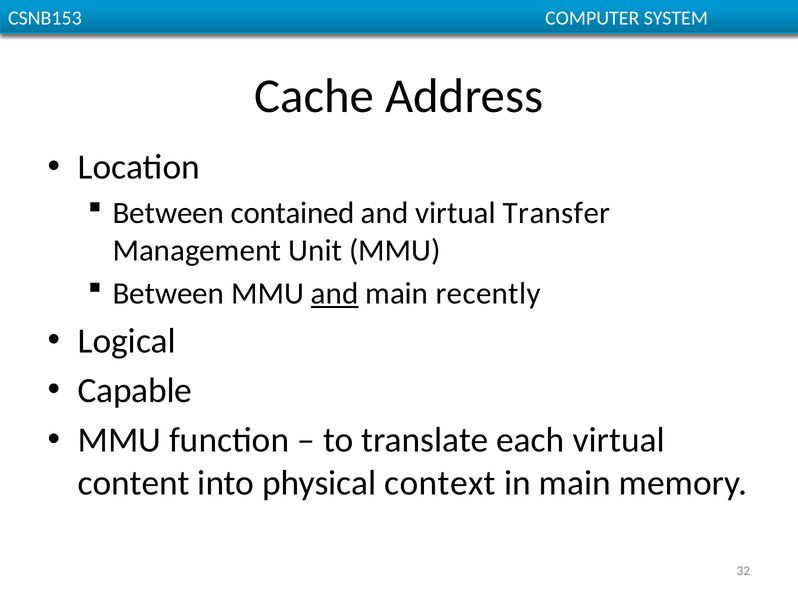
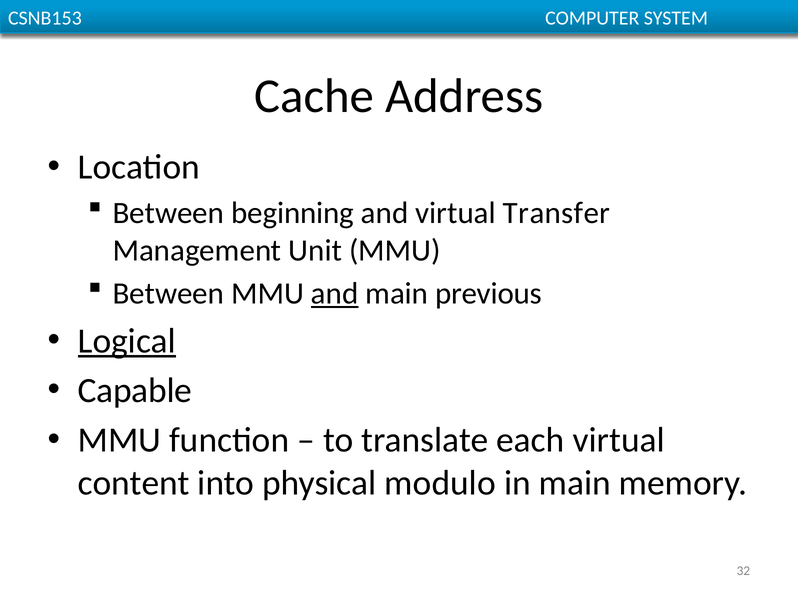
contained: contained -> beginning
recently: recently -> previous
Logical underline: none -> present
context: context -> modulo
